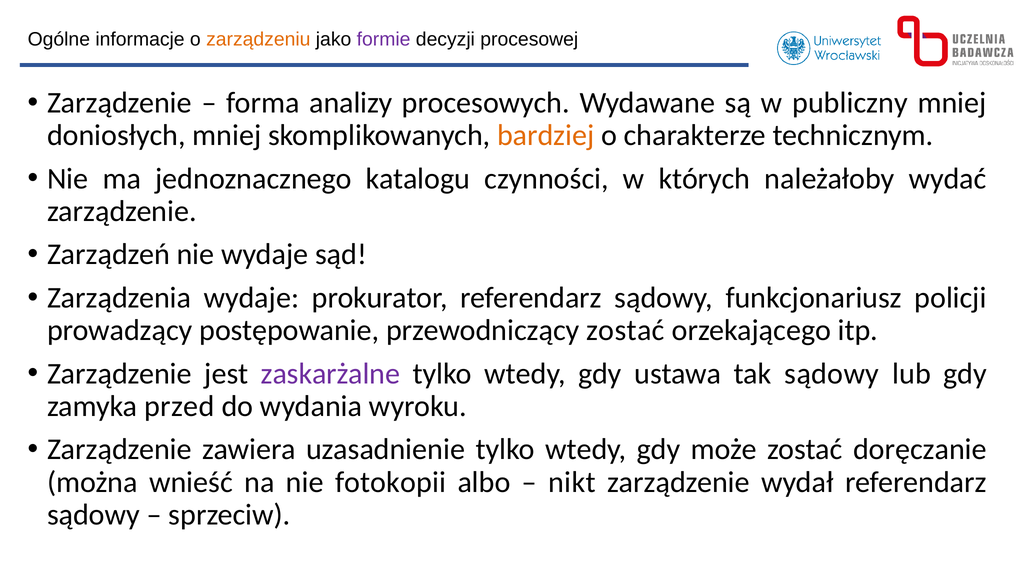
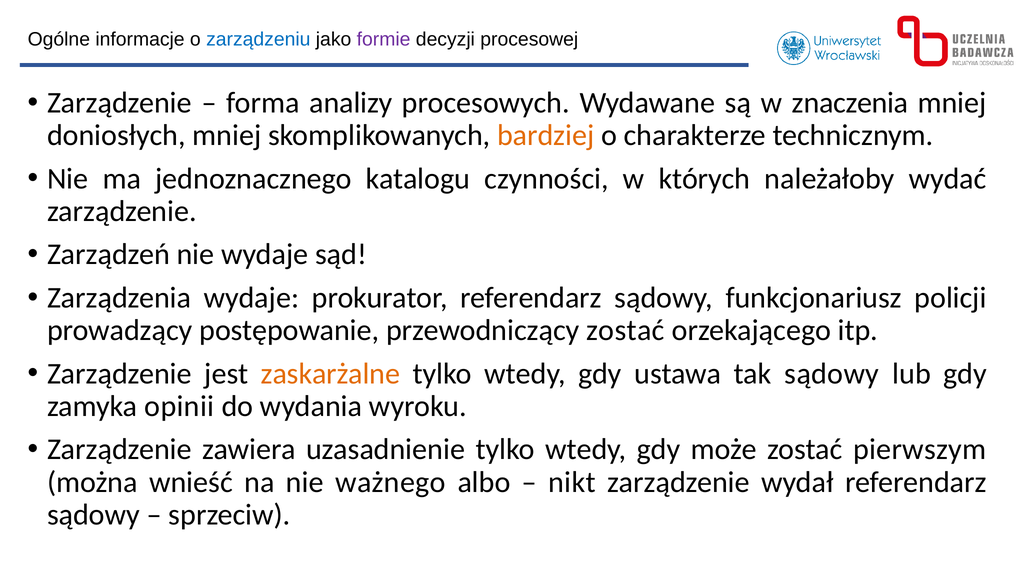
zarządzeniu colour: orange -> blue
publiczny: publiczny -> znaczenia
zaskarżalne colour: purple -> orange
przed: przed -> opinii
doręczanie: doręczanie -> pierwszym
fotokopii: fotokopii -> ważnego
